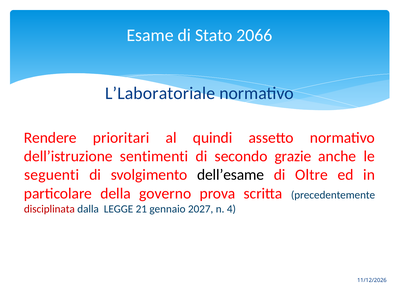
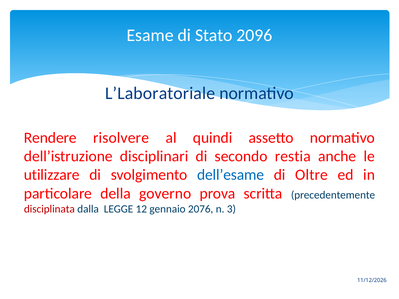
2066: 2066 -> 2096
prioritari: prioritari -> risolvere
sentimenti: sentimenti -> disciplinari
grazie: grazie -> restia
seguenti: seguenti -> utilizzare
dell’esame colour: black -> blue
21: 21 -> 12
2027: 2027 -> 2076
4: 4 -> 3
